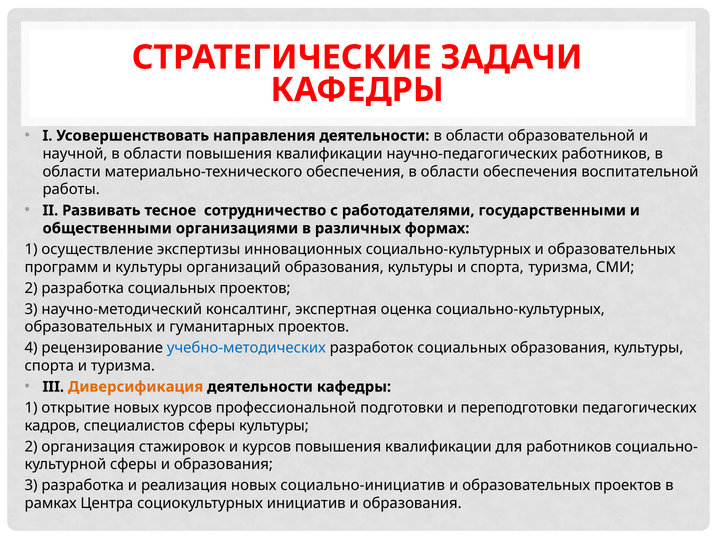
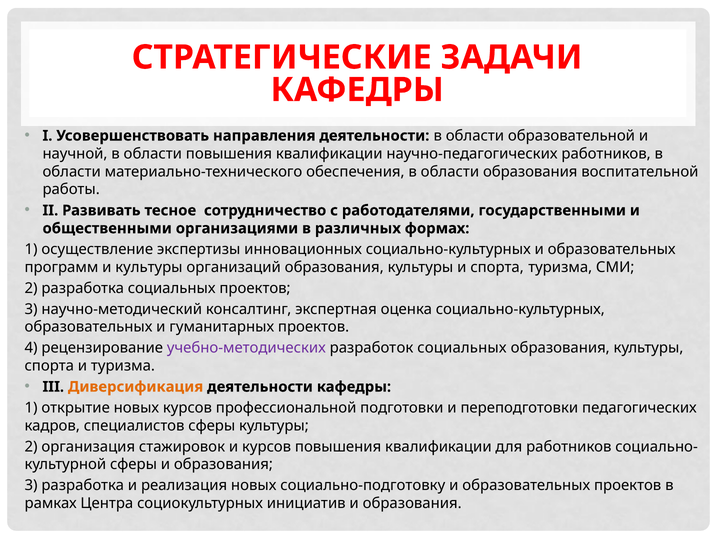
области обеспечения: обеспечения -> образования
учебно-методических colour: blue -> purple
социально-инициатив: социально-инициатив -> социально-подготовку
